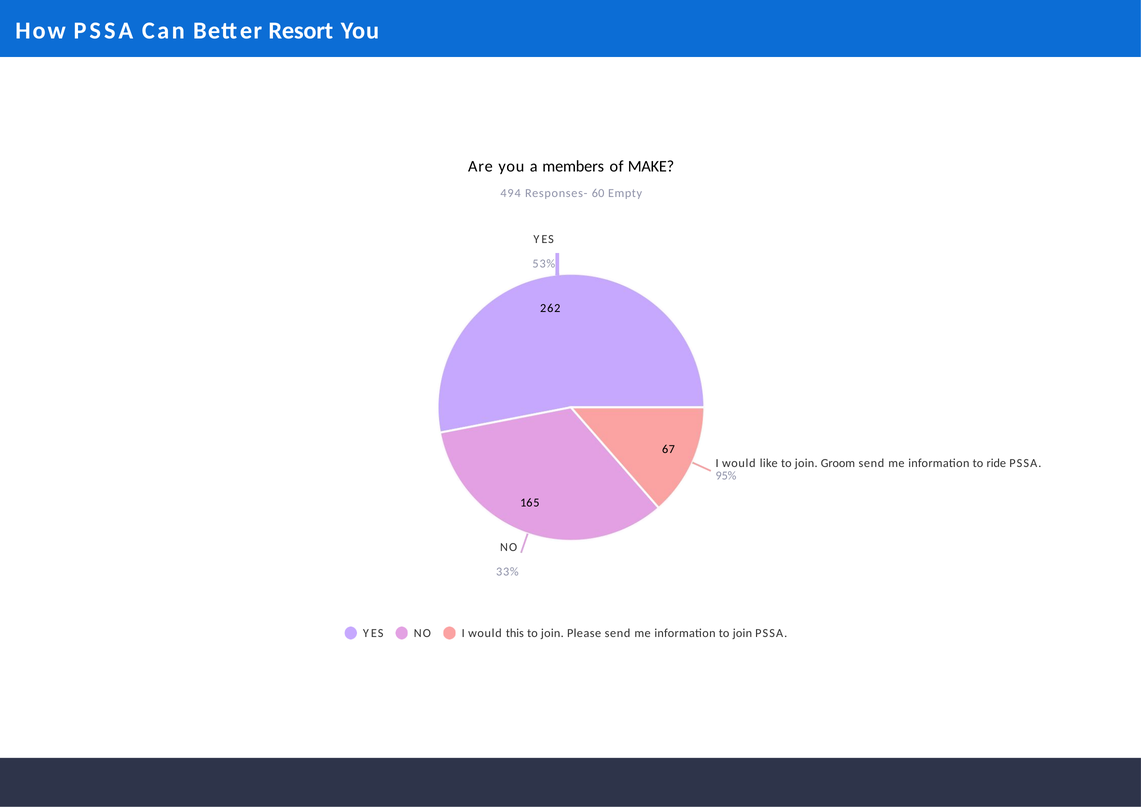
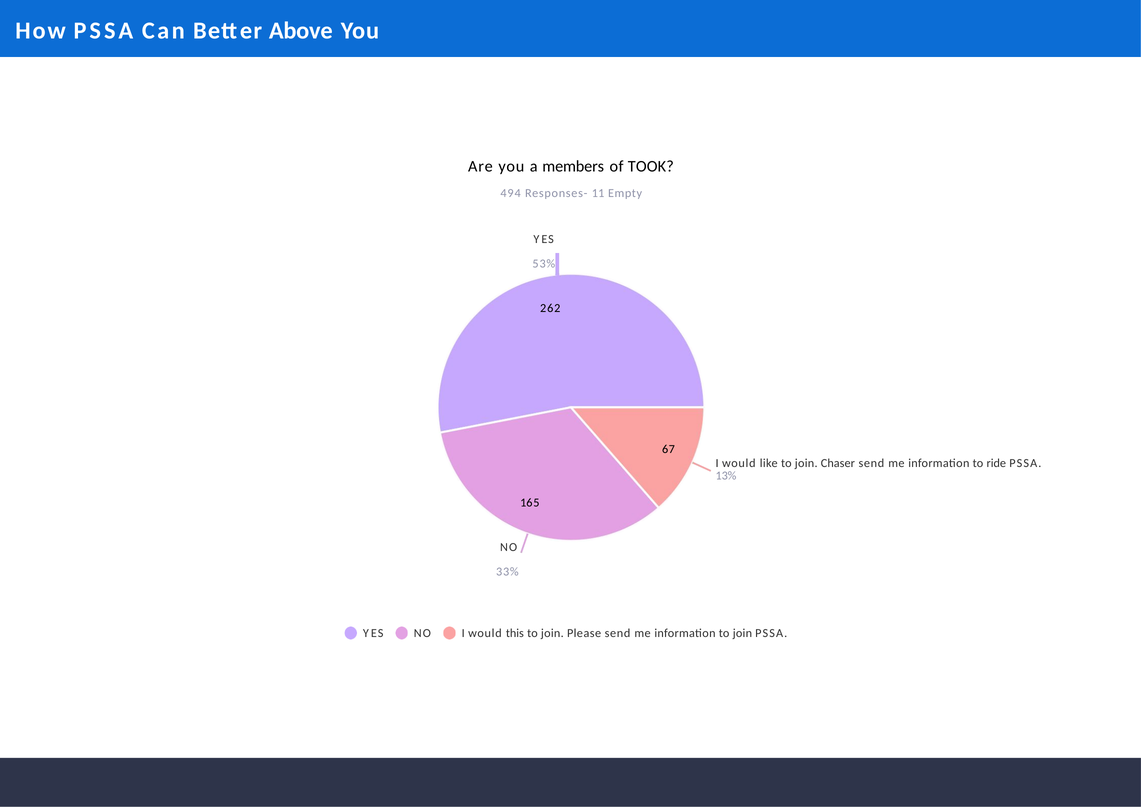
Resort: Resort -> Above
MAKE: MAKE -> TOOK
60: 60 -> 11
Groom: Groom -> Chaser
95%: 95% -> 13%
